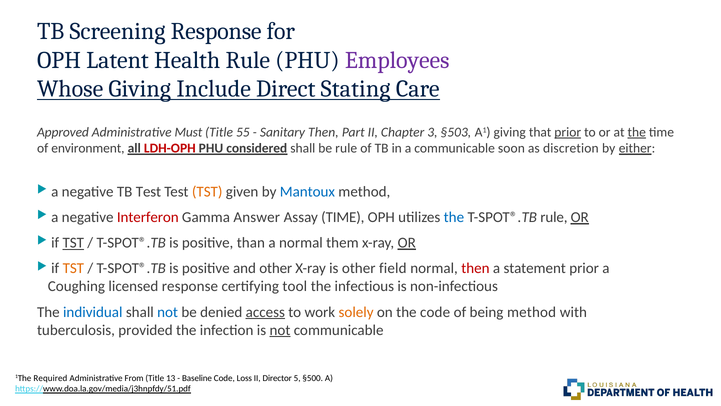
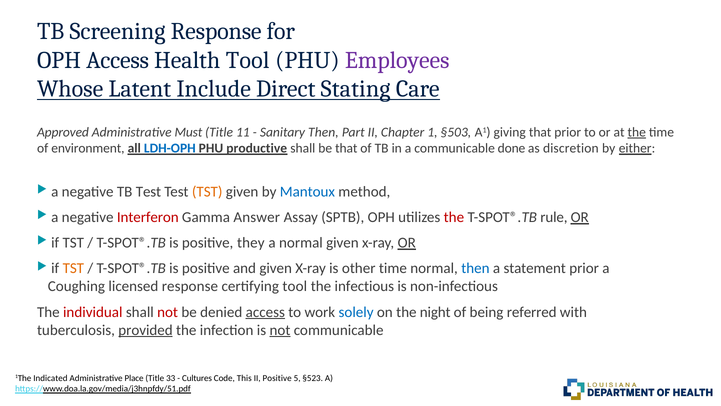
OPH Latent: Latent -> Access
Health Rule: Rule -> Tool
Whose Giving: Giving -> Latent
55: 55 -> 11
3: 3 -> 1
prior at (568, 132) underline: present -> none
LDH-OPH colour: red -> blue
considered: considered -> productive
be rule: rule -> that
soon: soon -> done
Assay TIME: TIME -> SPTB
the at (454, 217) colour: blue -> red
TST at (73, 243) underline: present -> none
than: than -> they
normal them: them -> given
and other: other -> given
other field: field -> time
then at (475, 268) colour: red -> blue
individual colour: blue -> red
not at (168, 312) colour: blue -> red
solely colour: orange -> blue
the code: code -> night
being method: method -> referred
provided underline: none -> present
Required: Required -> Indicated
From: From -> Place
13: 13 -> 33
Baseline: Baseline -> Cultures
Loss: Loss -> This
II Director: Director -> Positive
§500: §500 -> §523
